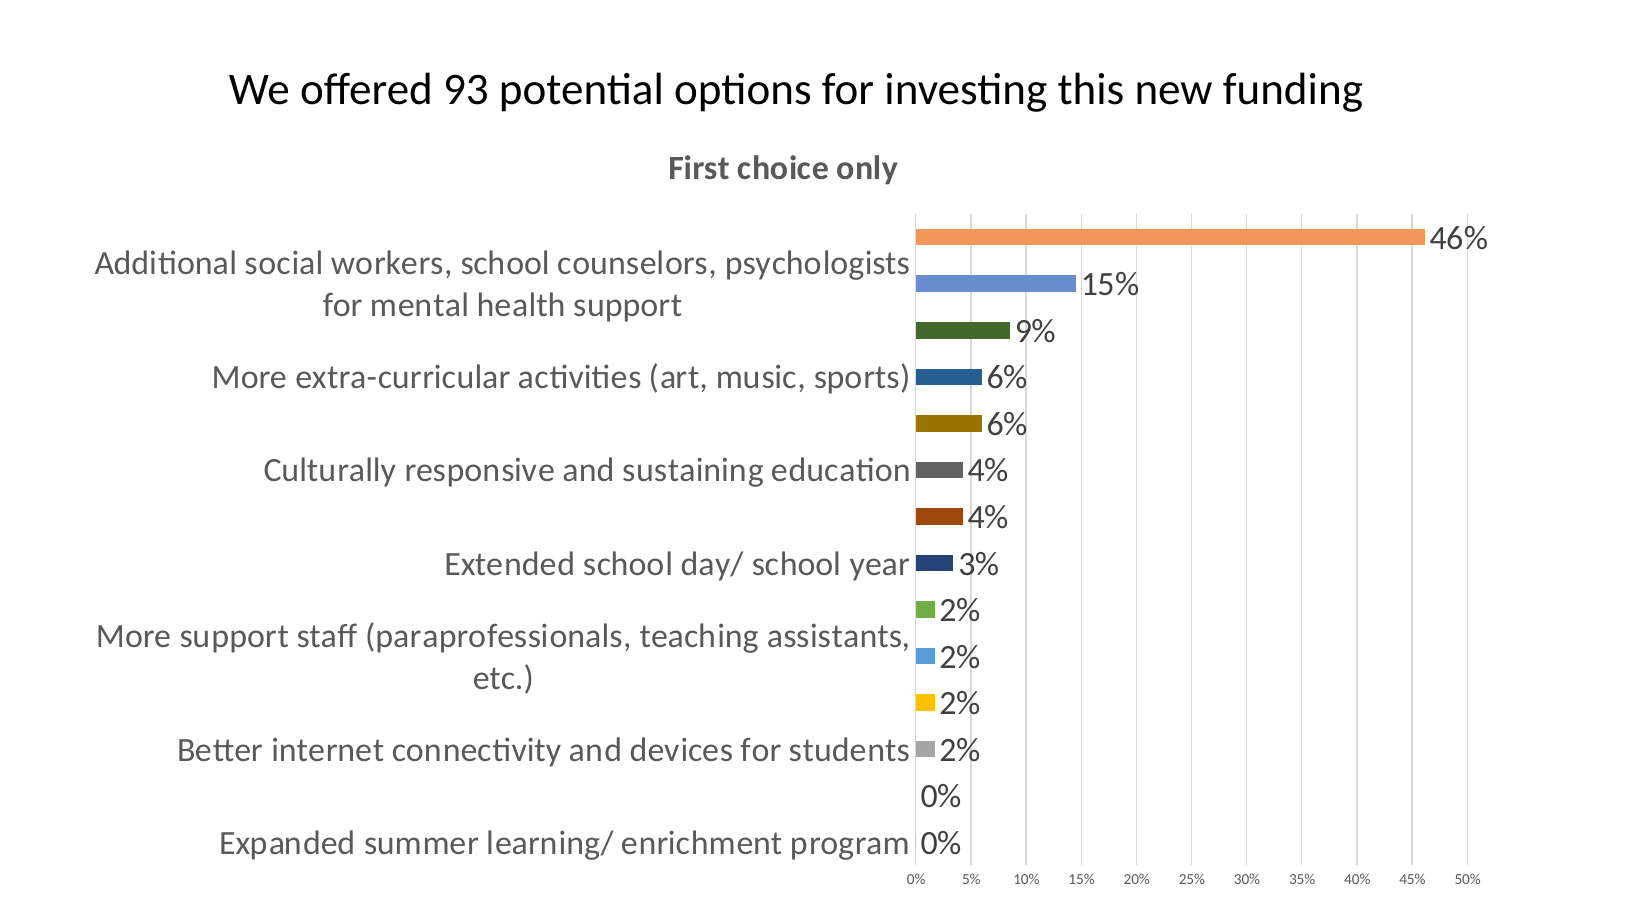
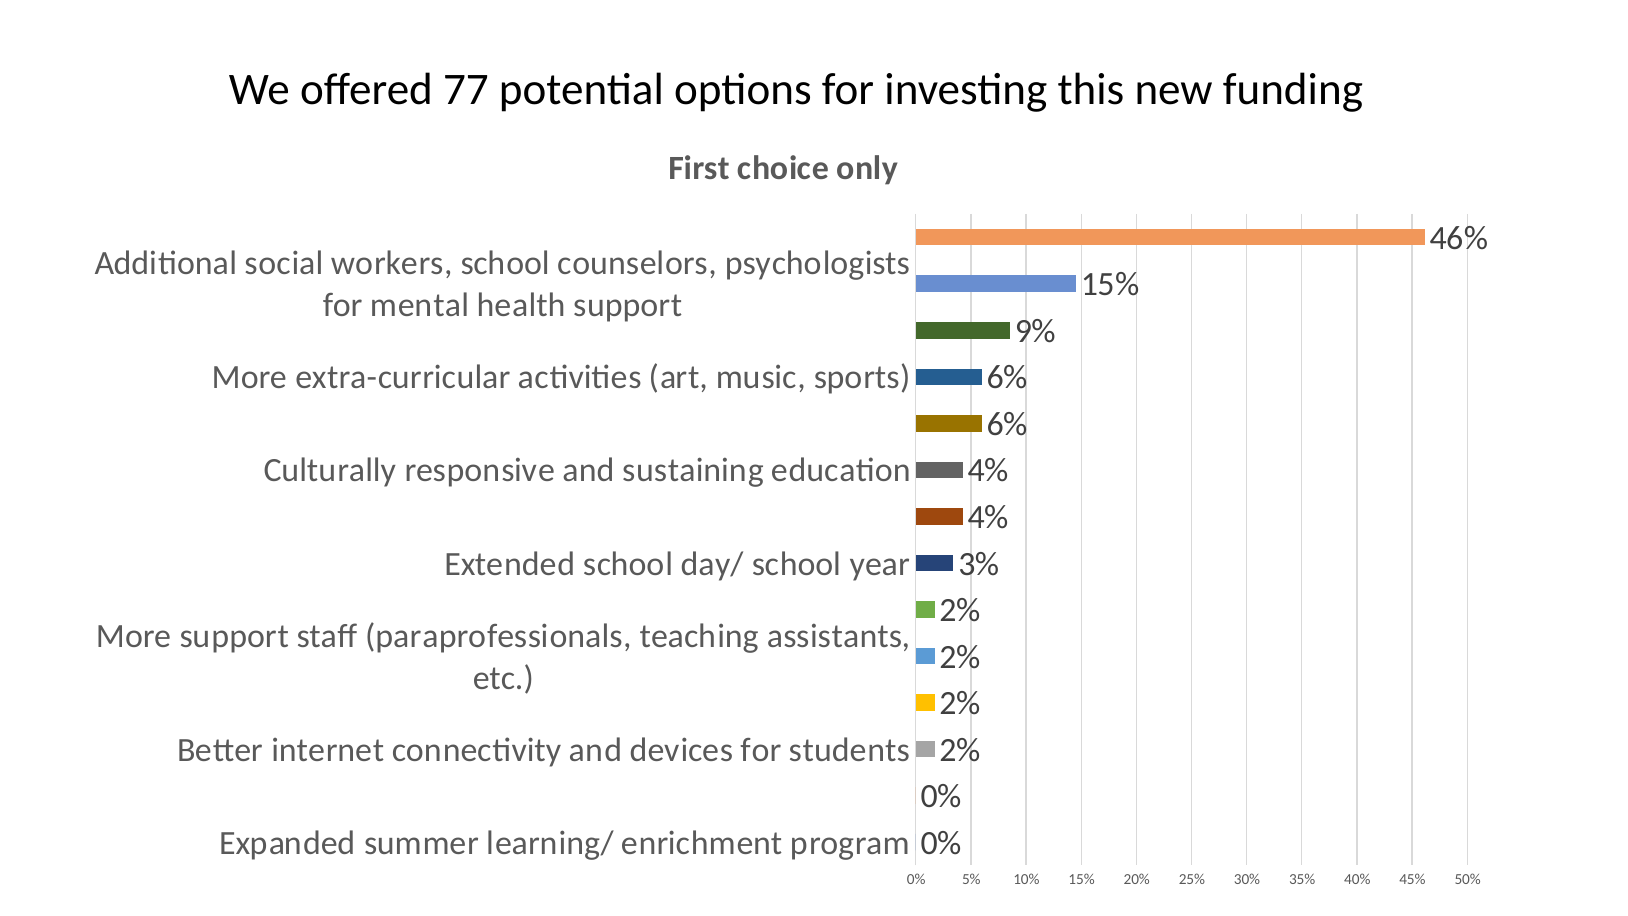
93: 93 -> 77
